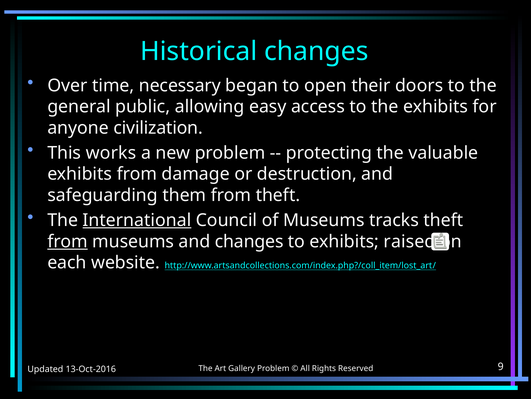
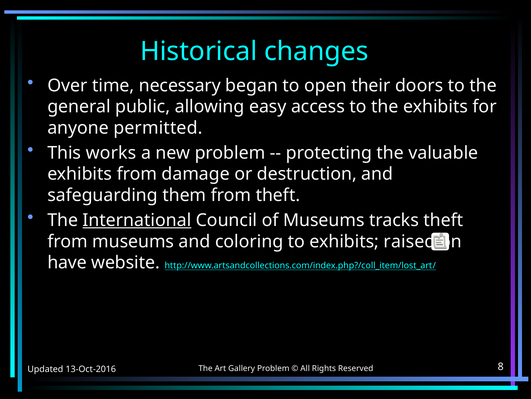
civilization: civilization -> permitted
from at (68, 241) underline: present -> none
and changes: changes -> coloring
each: each -> have
9: 9 -> 8
